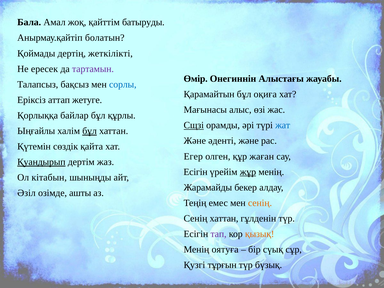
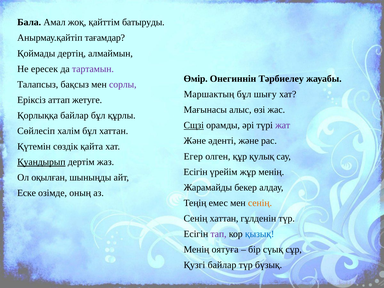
болатын: болатын -> тағамдар
жеткілікті: жеткілікті -> алмаймын
Алыстағы: Алыстағы -> Тәрбиелеу
сорлы colour: blue -> purple
Қарамайтын: Қарамайтын -> Маршактың
оқиға: оқиға -> шығу
жат colour: blue -> purple
Ыңғайлы: Ыңғайлы -> Сөйлесіп
бұл at (90, 131) underline: present -> none
жаған: жаған -> қулық
жұр underline: present -> none
кітабын: кітабын -> оқылған
Әзіл: Әзіл -> Еске
ашты: ашты -> оның
қызық colour: orange -> blue
Қузгі тұрғын: тұрғын -> байлар
